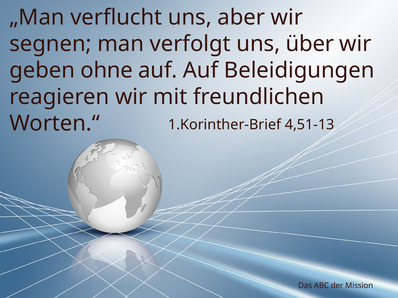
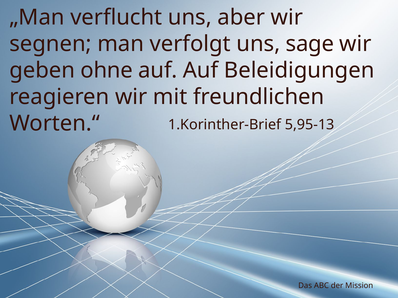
über: über -> sage
4,51-13: 4,51-13 -> 5,95-13
